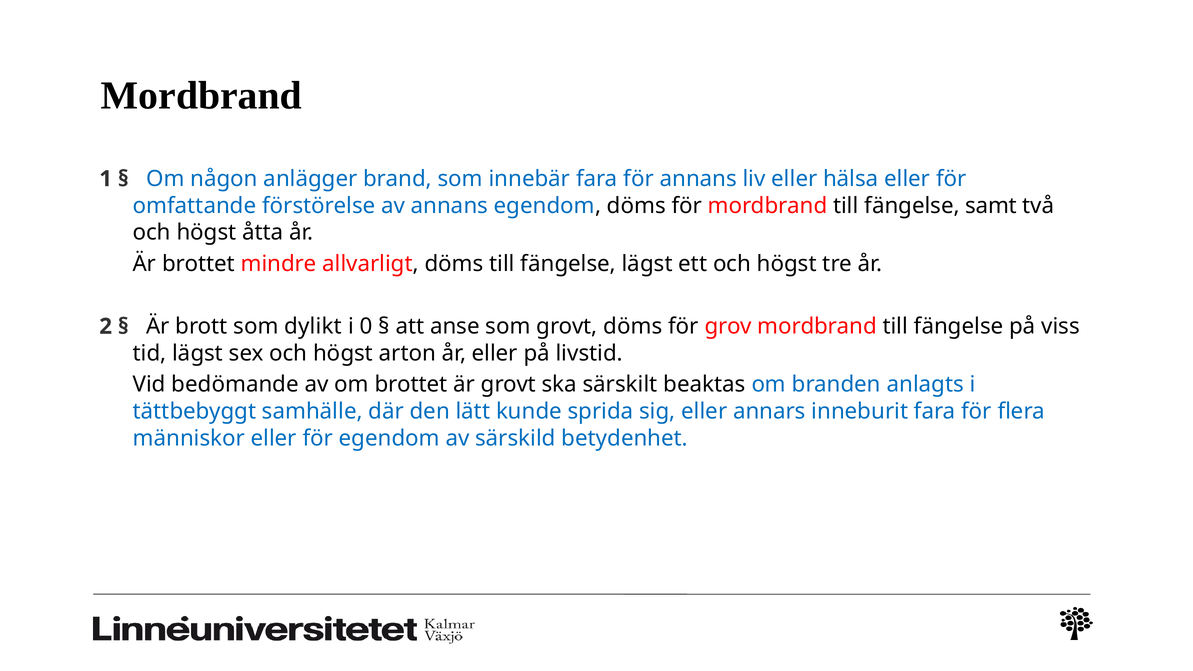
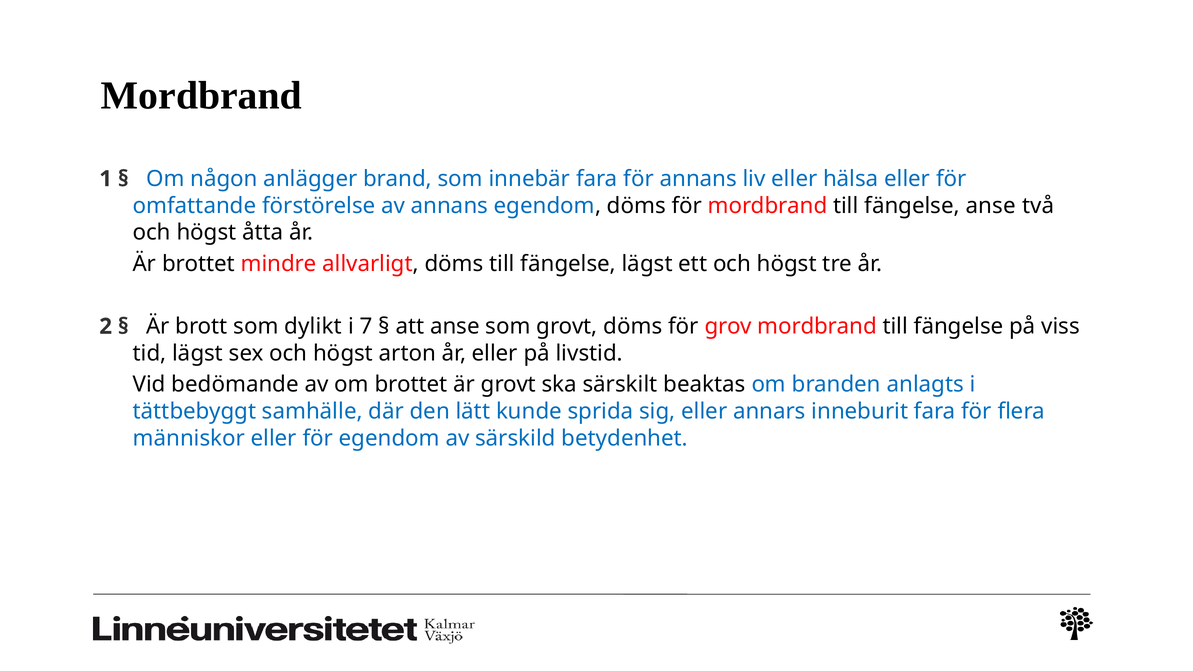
fängelse samt: samt -> anse
0: 0 -> 7
